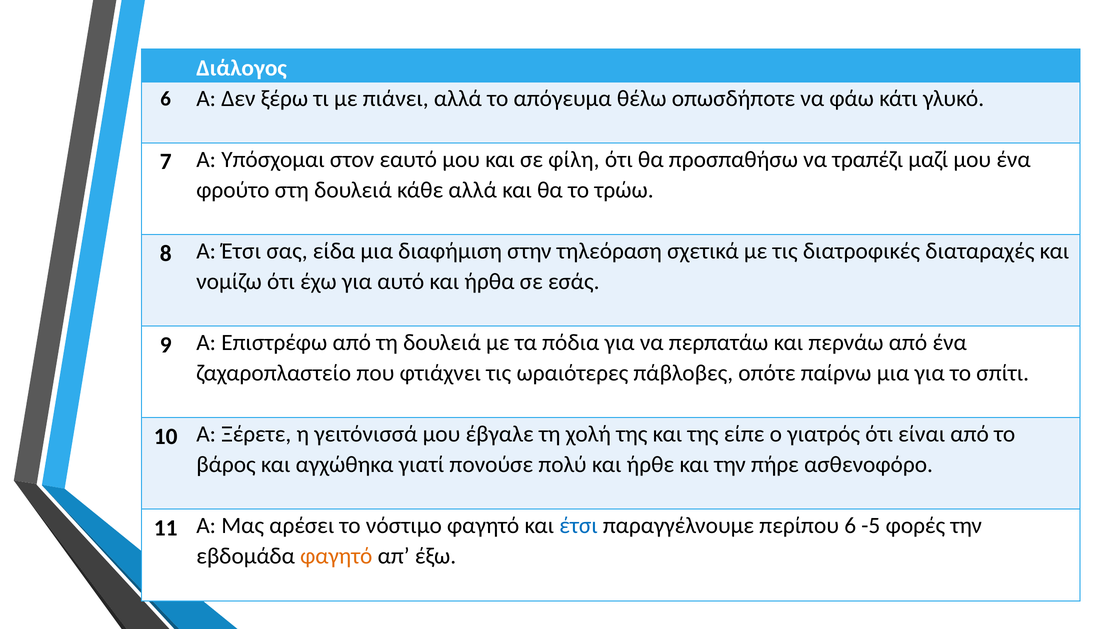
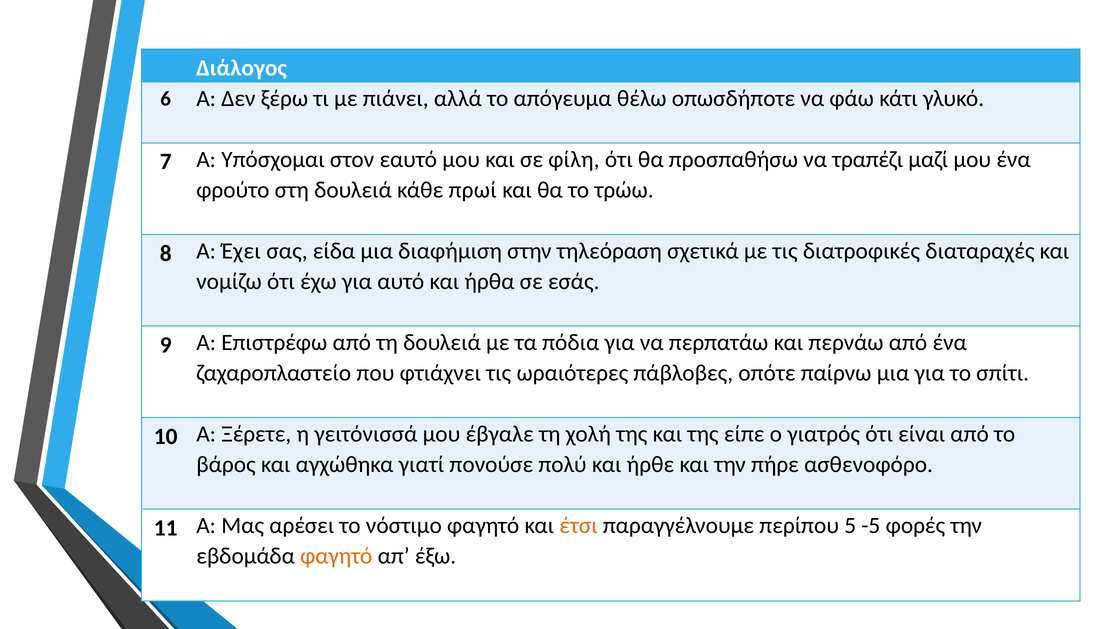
κάθε αλλά: αλλά -> πρωί
Α Έτσι: Έτσι -> Έχει
έτσι at (578, 526) colour: blue -> orange
περίπου 6: 6 -> 5
